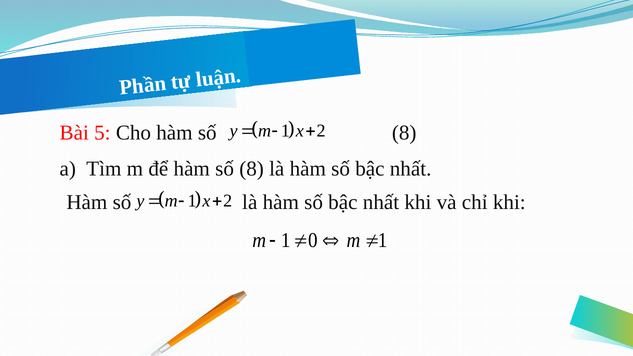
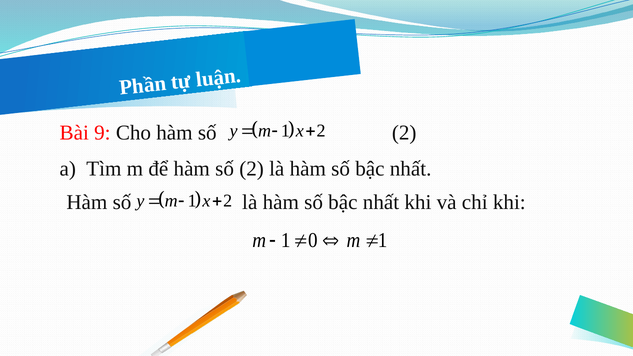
5: 5 -> 9
Cho hàm số 8: 8 -> 2
để hàm số 8: 8 -> 2
